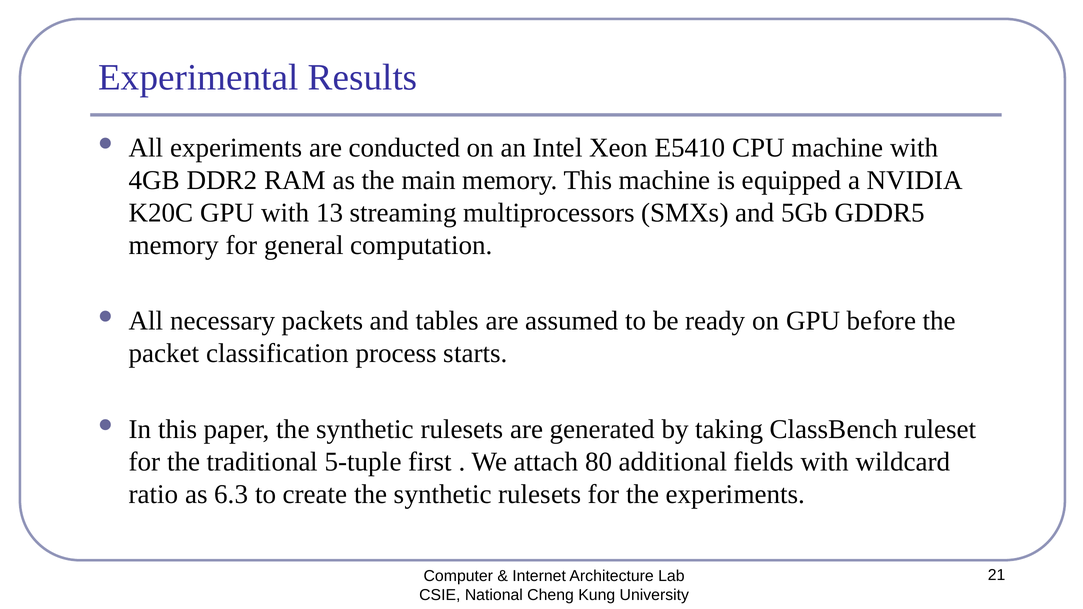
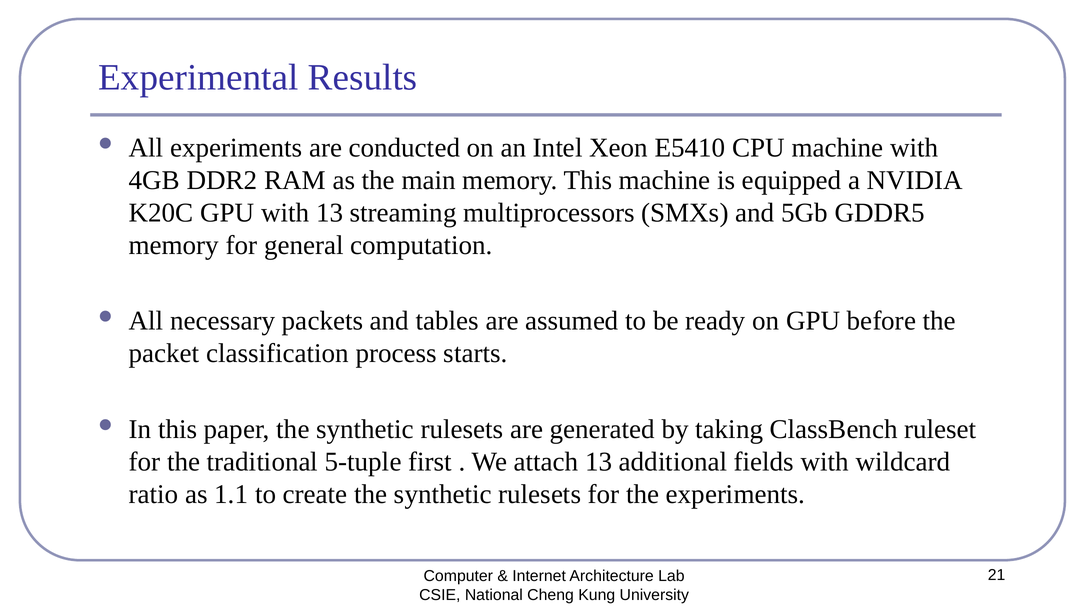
attach 80: 80 -> 13
6.3: 6.3 -> 1.1
